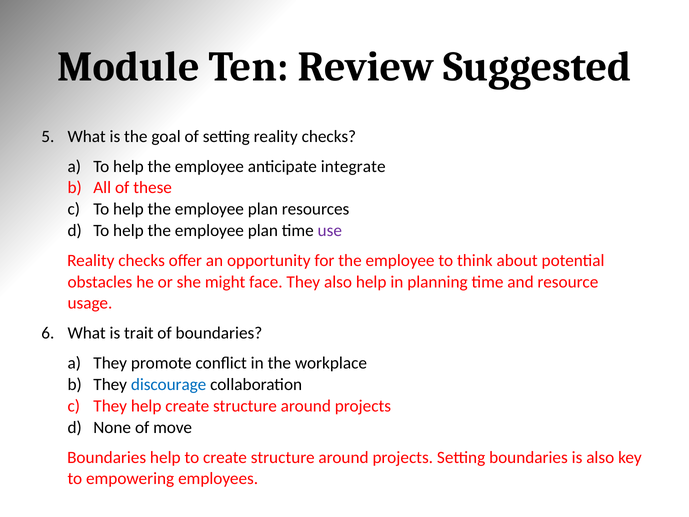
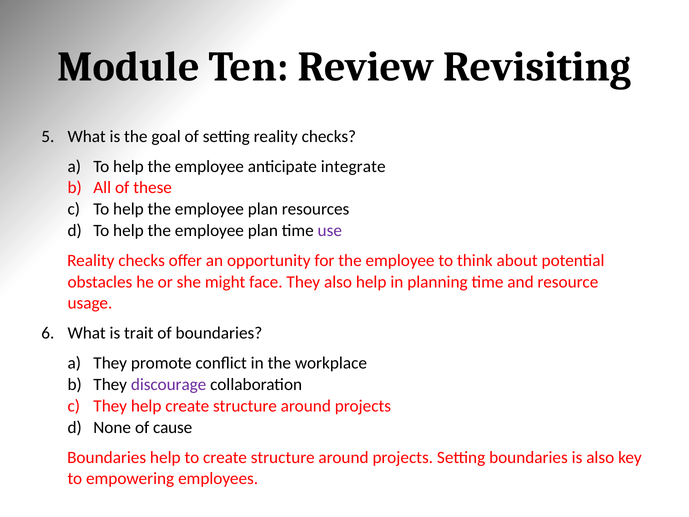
Suggested: Suggested -> Revisiting
discourage colour: blue -> purple
move: move -> cause
